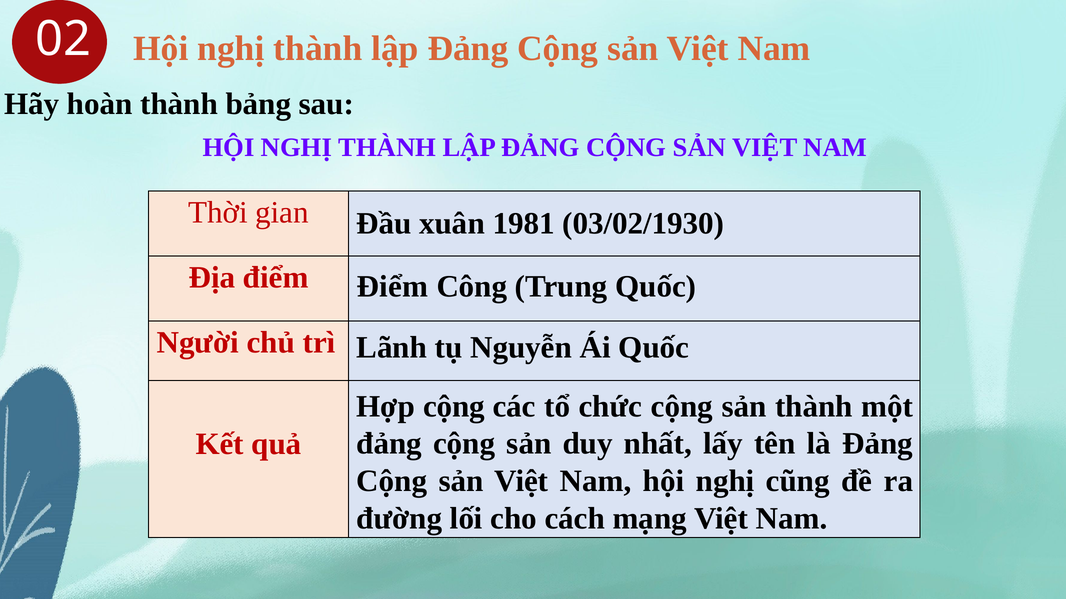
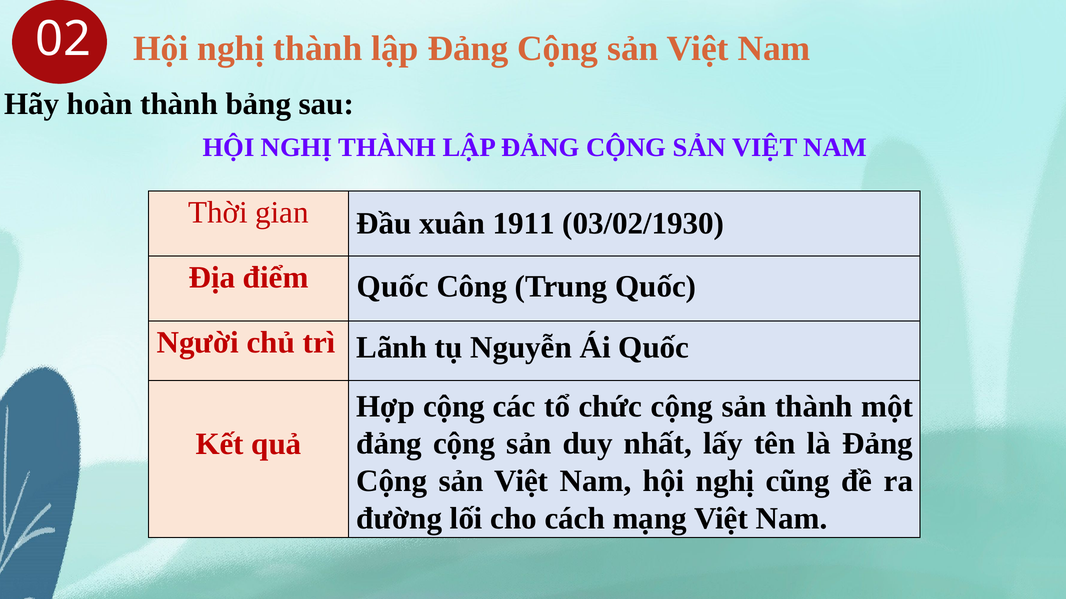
1981: 1981 -> 1911
Điểm at (392, 287): Điểm -> Quốc
